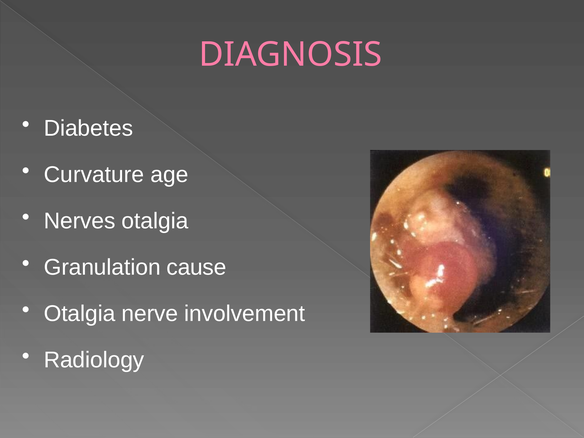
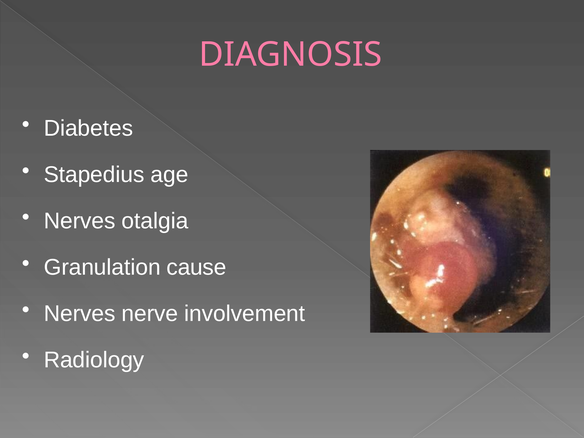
Curvature: Curvature -> Stapedius
Otalgia at (80, 314): Otalgia -> Nerves
